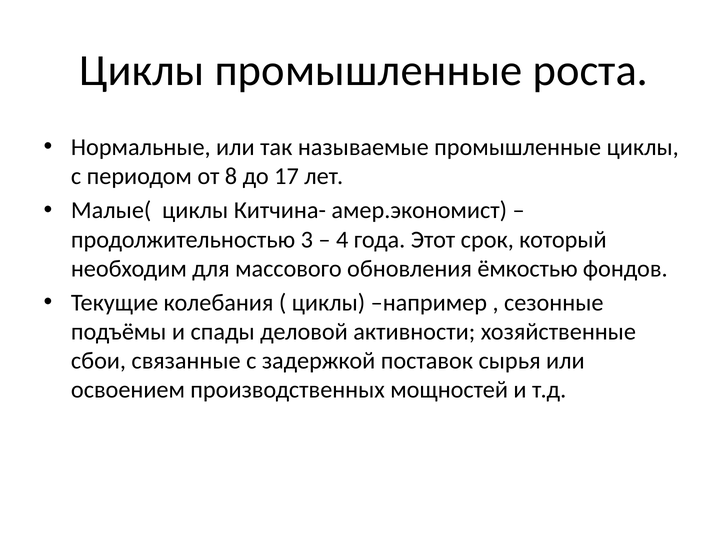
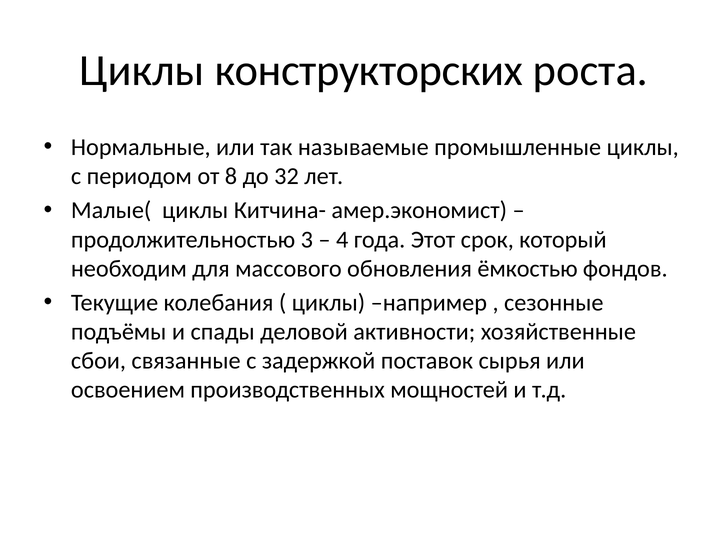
Циклы промышленные: промышленные -> конструкторских
17: 17 -> 32
